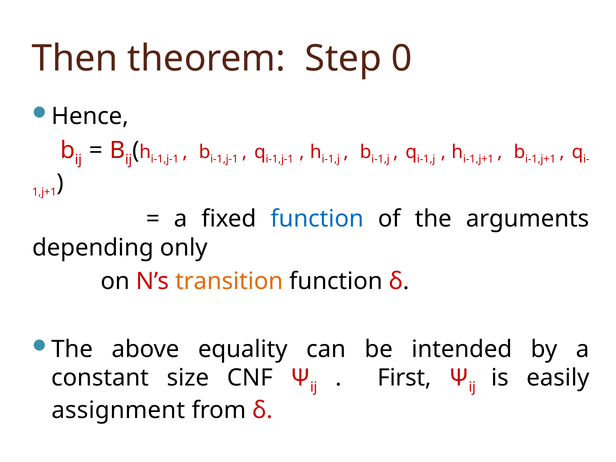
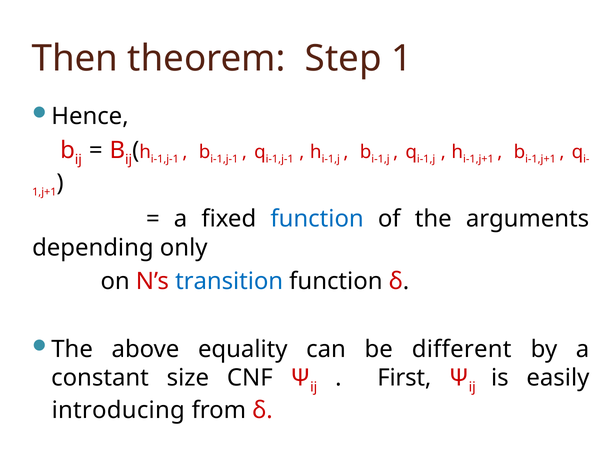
0: 0 -> 1
transition colour: orange -> blue
intended: intended -> different
assignment: assignment -> introducing
